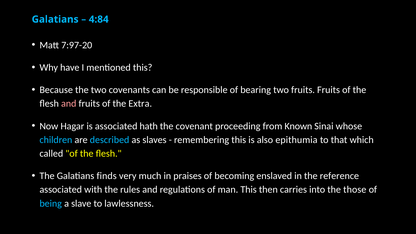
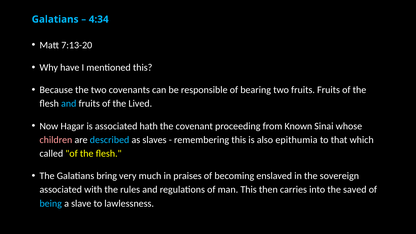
4:84: 4:84 -> 4:34
7:97-20: 7:97-20 -> 7:13-20
and at (69, 104) colour: pink -> light blue
Extra: Extra -> Lived
children colour: light blue -> pink
finds: finds -> bring
reference: reference -> sovereign
those: those -> saved
